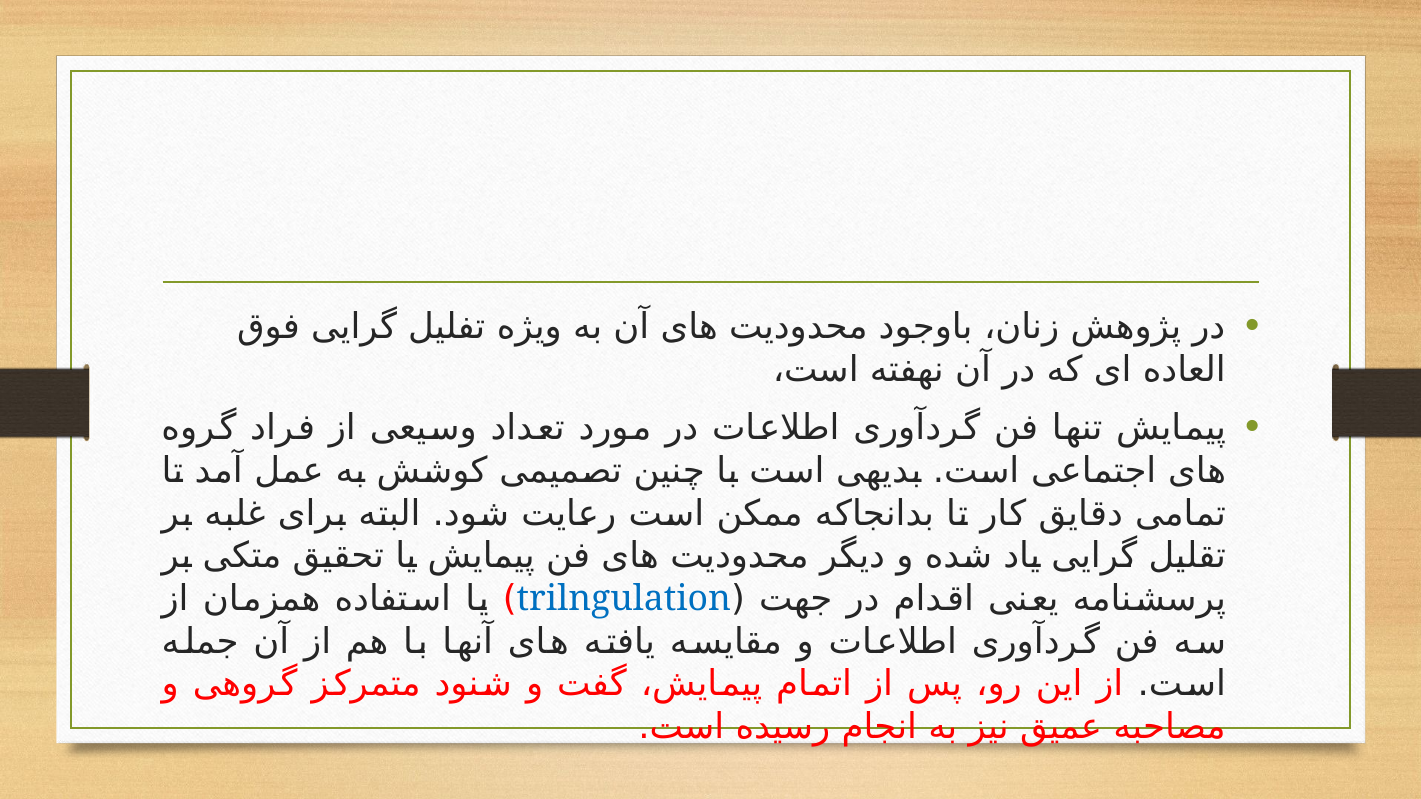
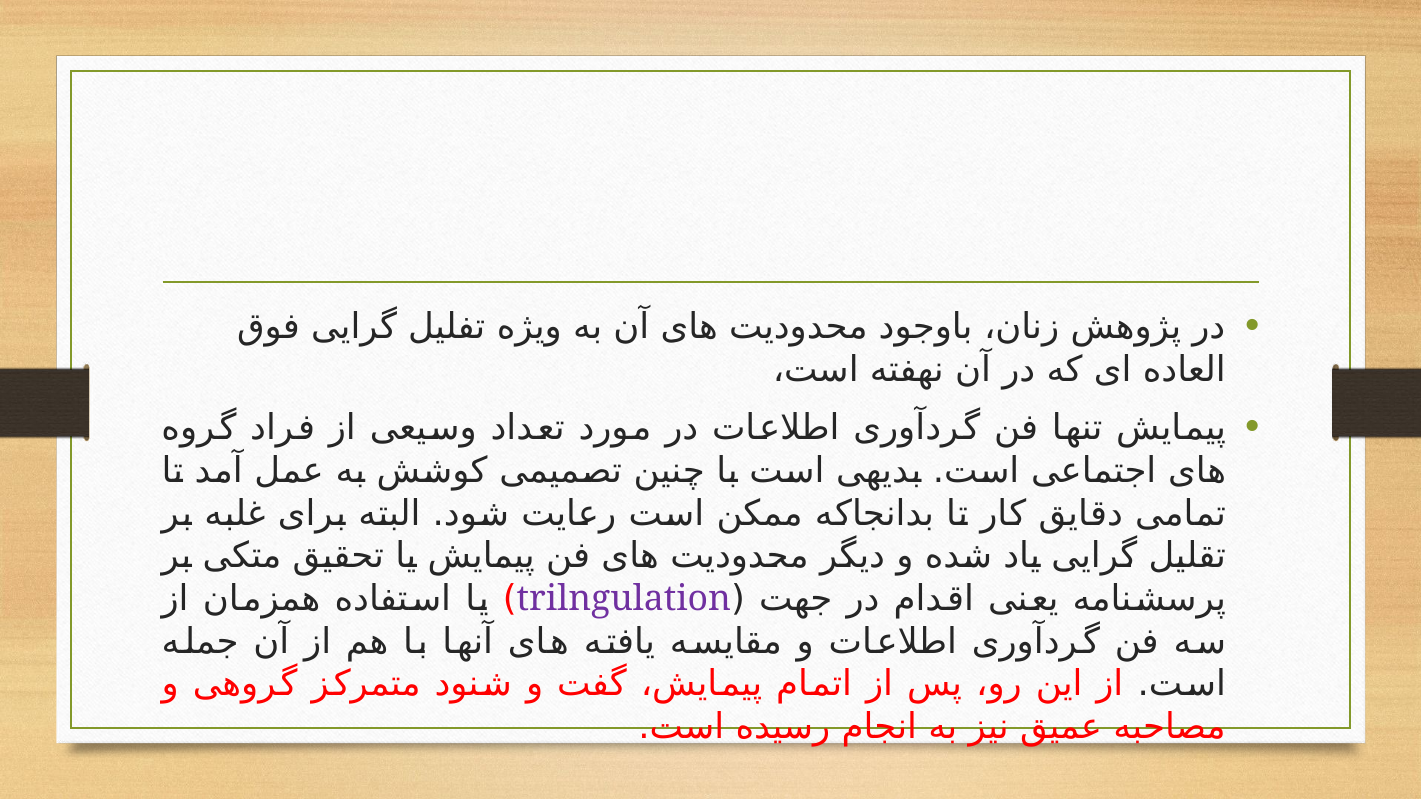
trilngulation colour: blue -> purple
